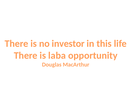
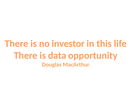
laba: laba -> data
